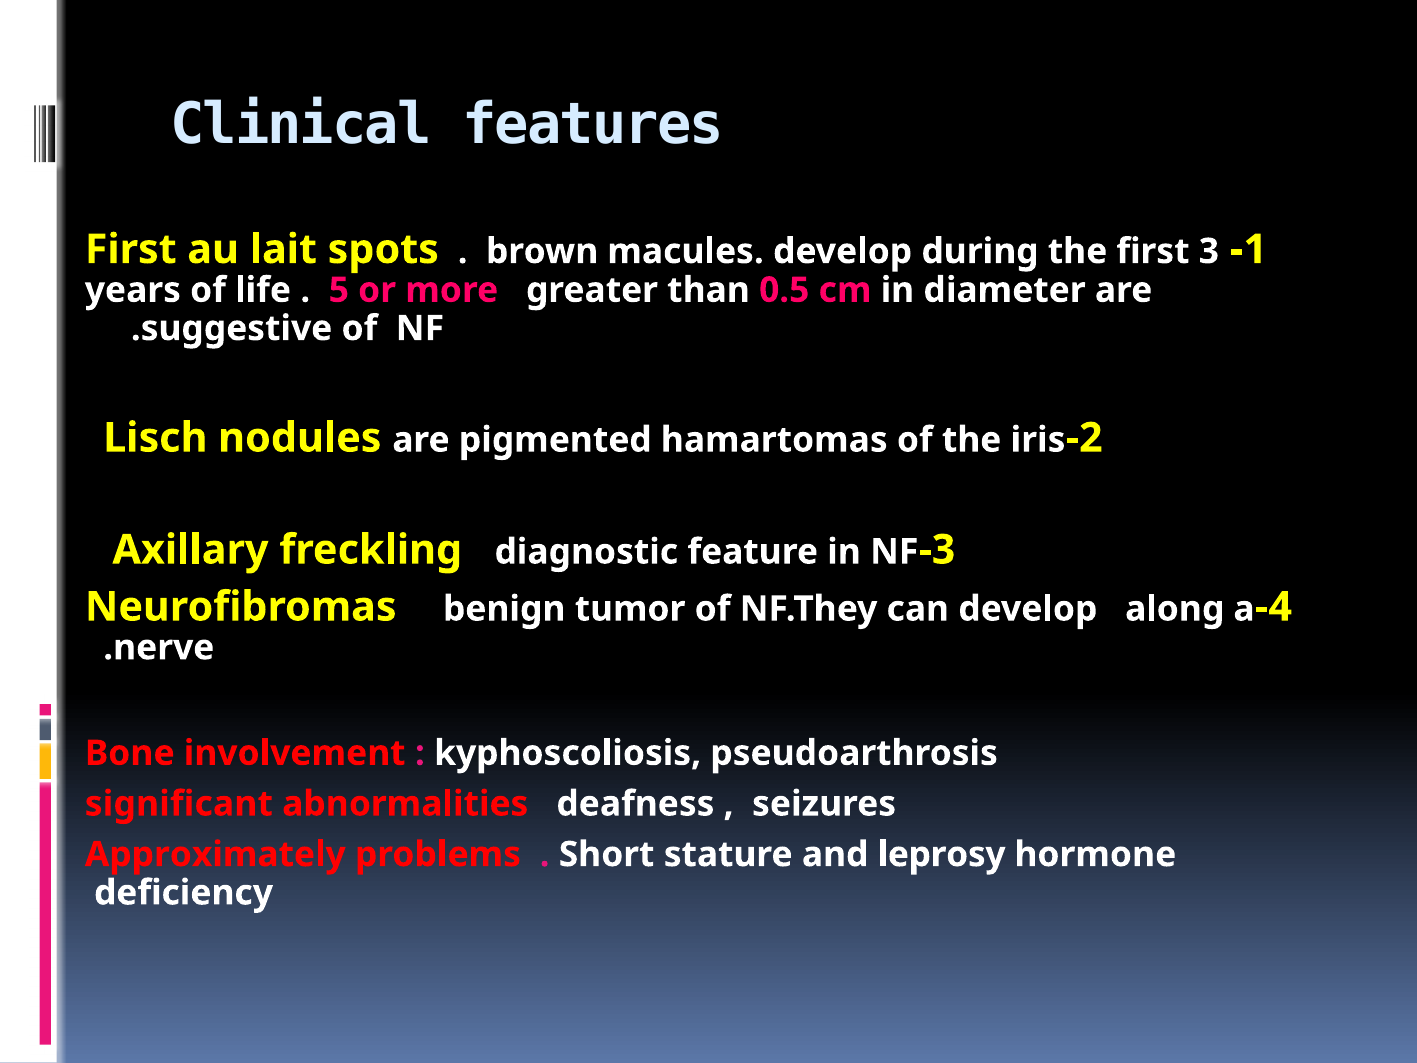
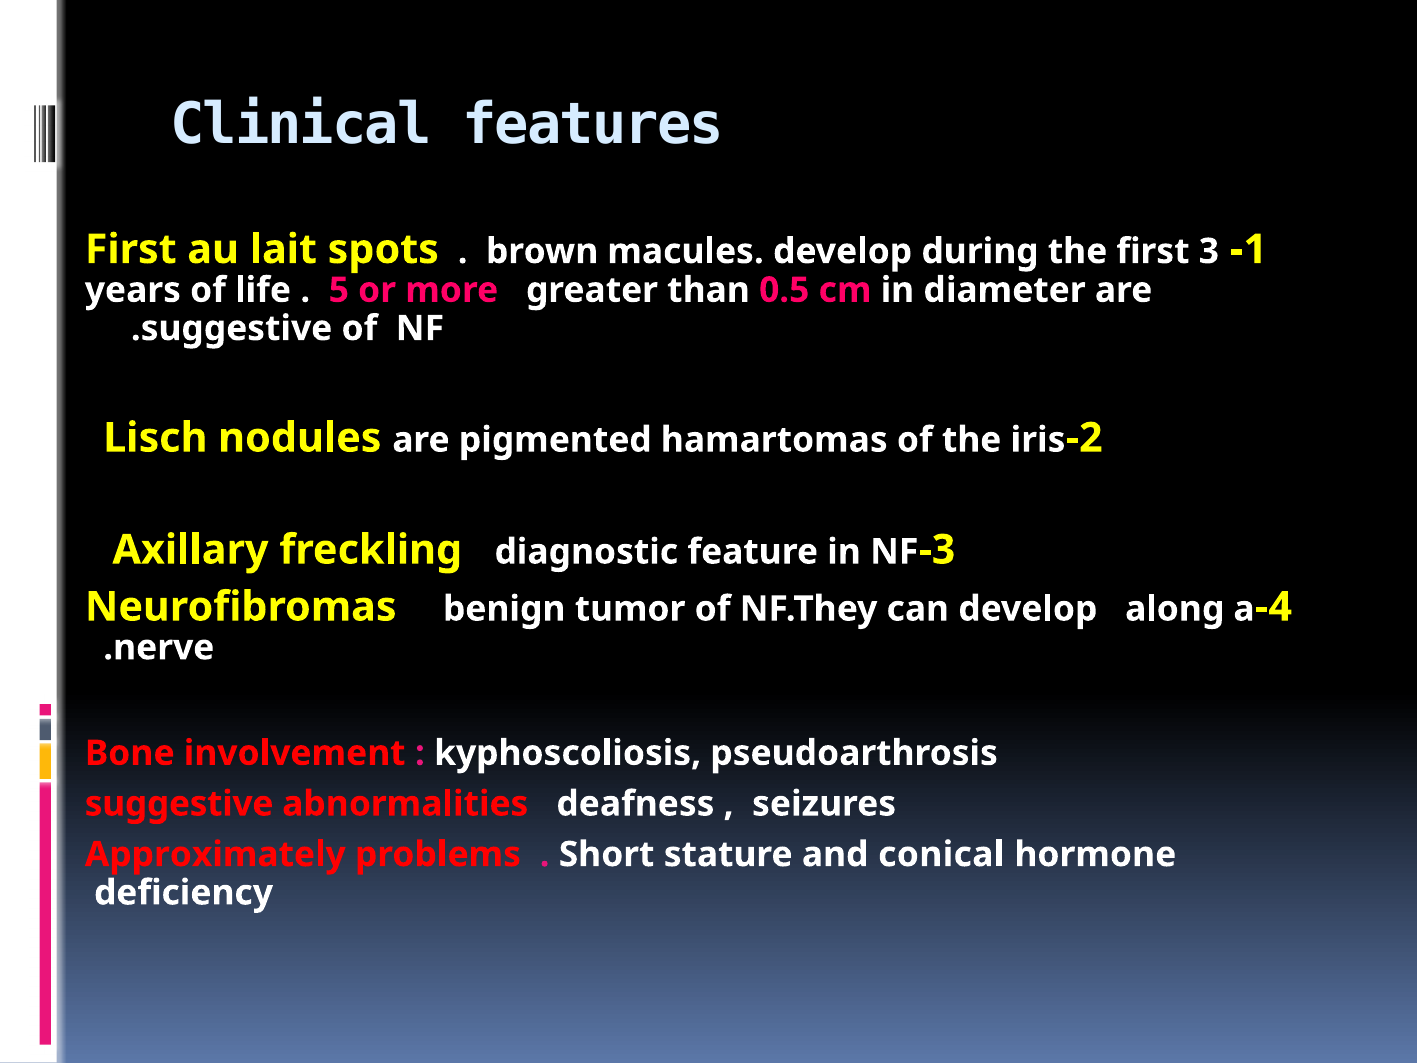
significant at (179, 804): significant -> suggestive
leprosy: leprosy -> conical
